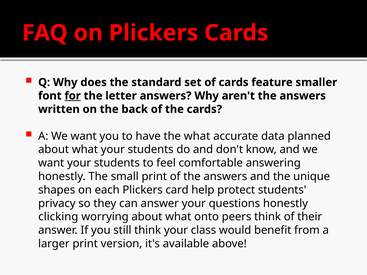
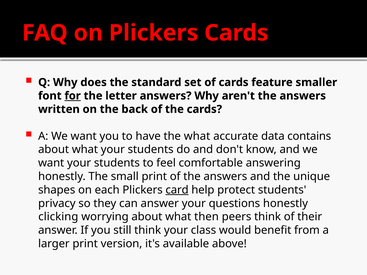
planned: planned -> contains
card underline: none -> present
onto: onto -> then
